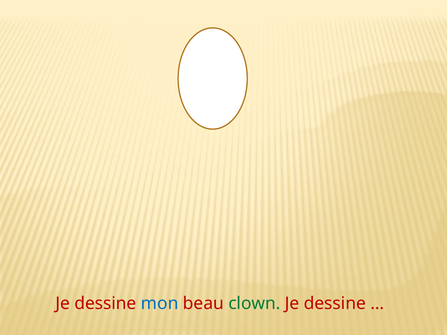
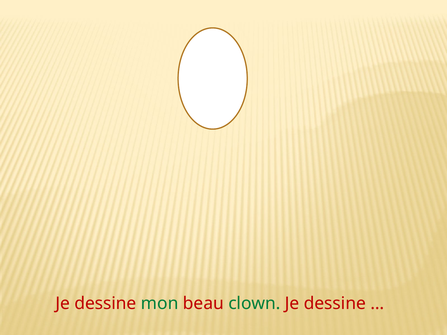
mon colour: blue -> green
